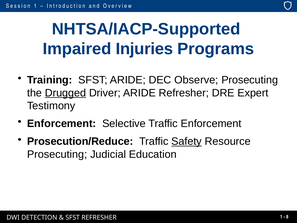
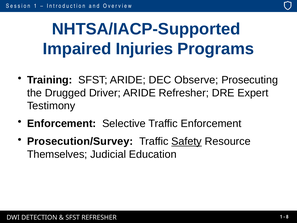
Drugged underline: present -> none
Prosecution/Reduce: Prosecution/Reduce -> Prosecution/Survey
Prosecuting at (57, 154): Prosecuting -> Themselves
